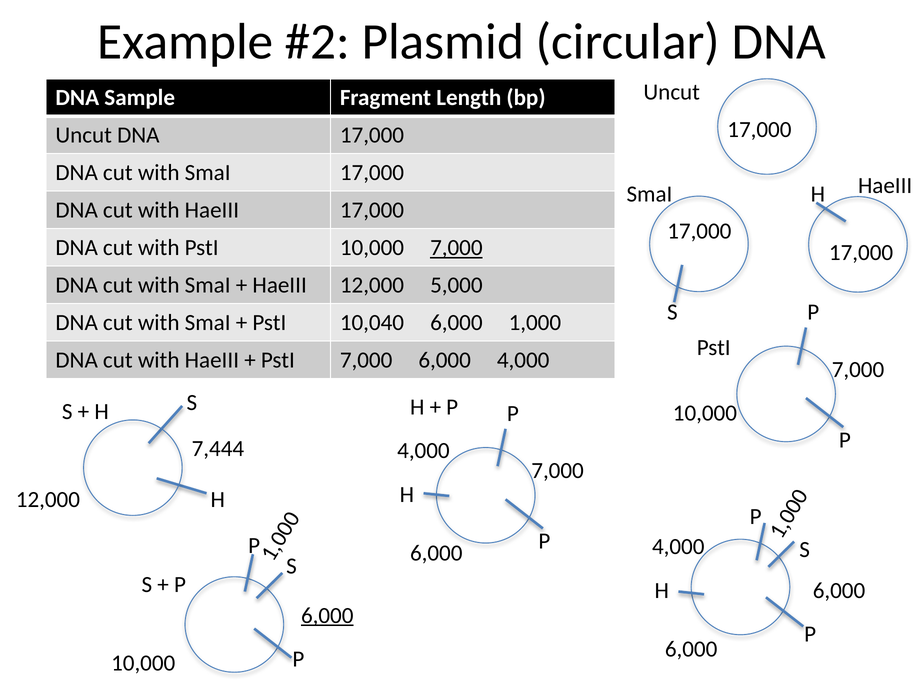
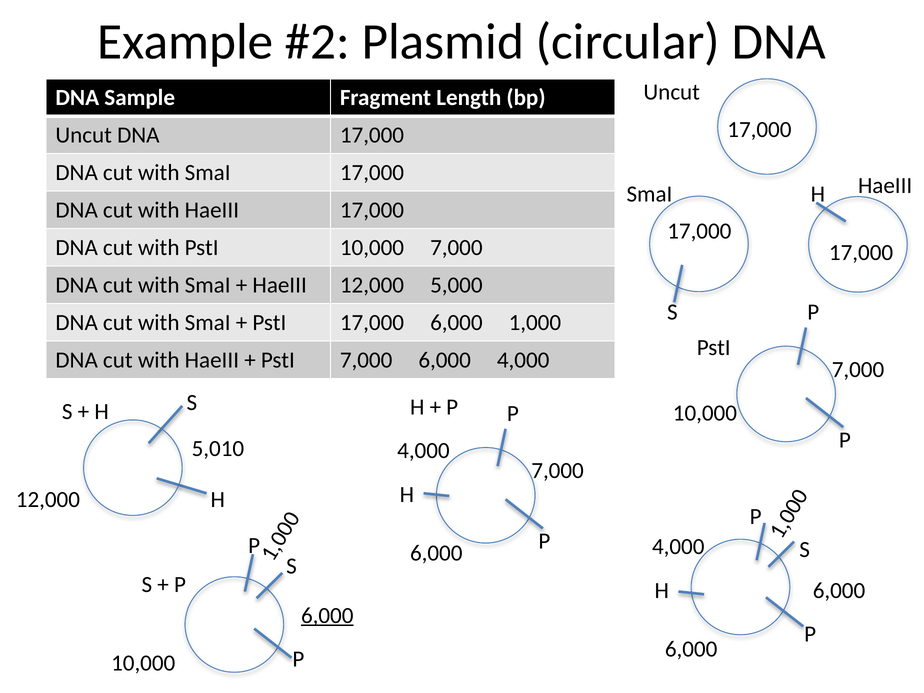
7,000 at (456, 248) underline: present -> none
PstI 10,040: 10,040 -> 17,000
7,444: 7,444 -> 5,010
